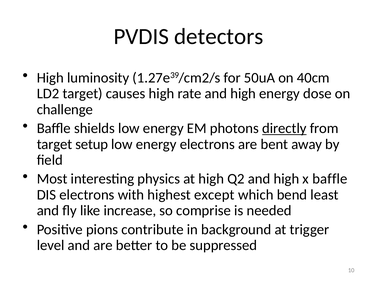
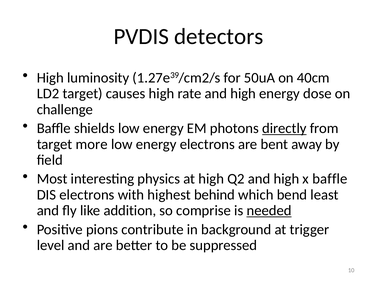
setup: setup -> more
except: except -> behind
increase: increase -> addition
needed underline: none -> present
